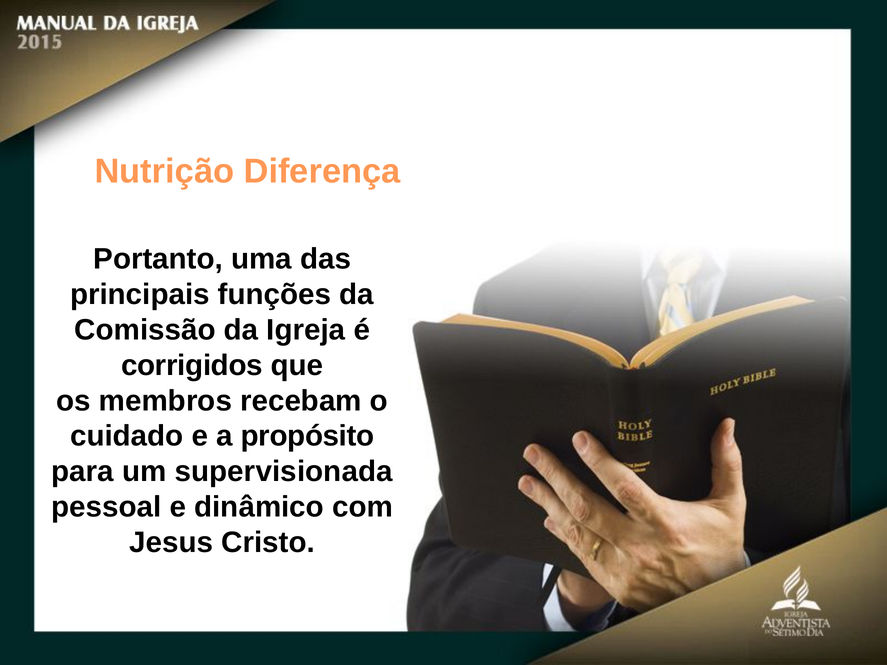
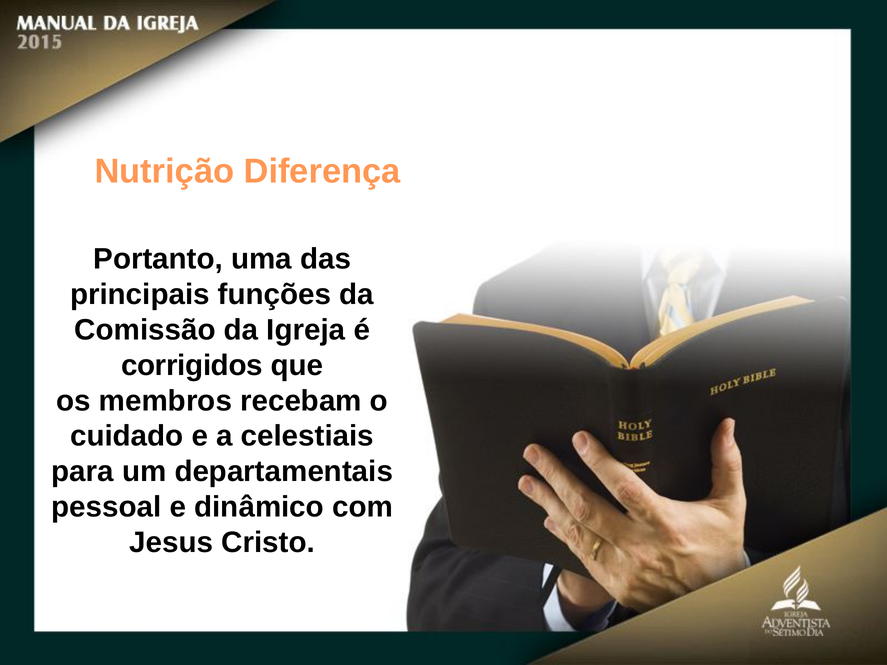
propósito: propósito -> celestiais
supervisionada: supervisionada -> departamentais
